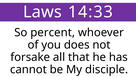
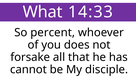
Laws: Laws -> What
